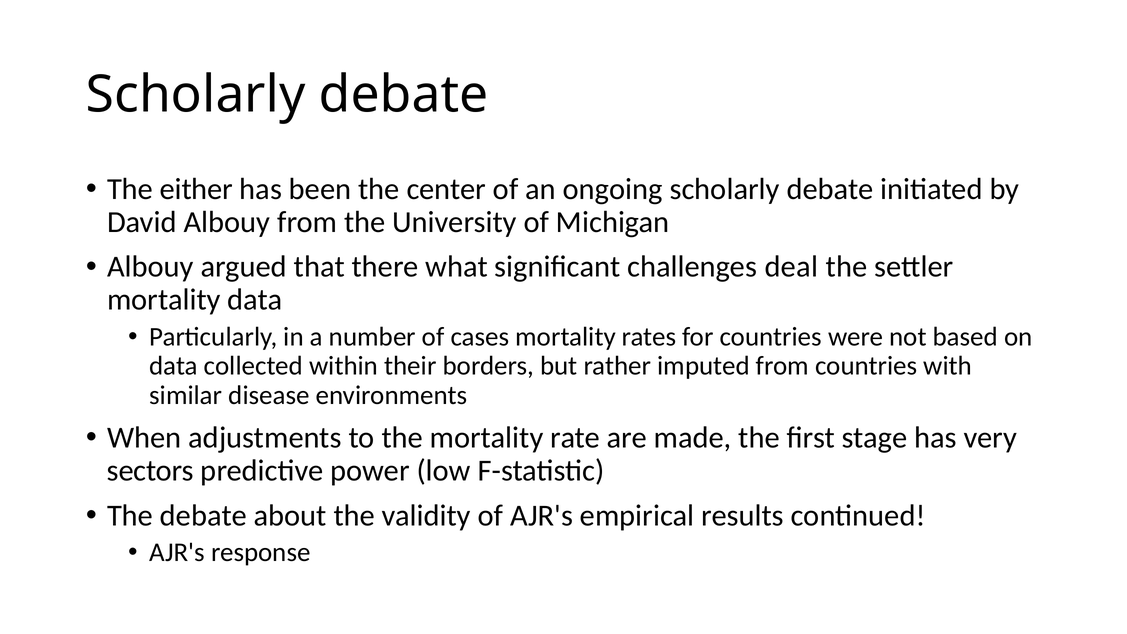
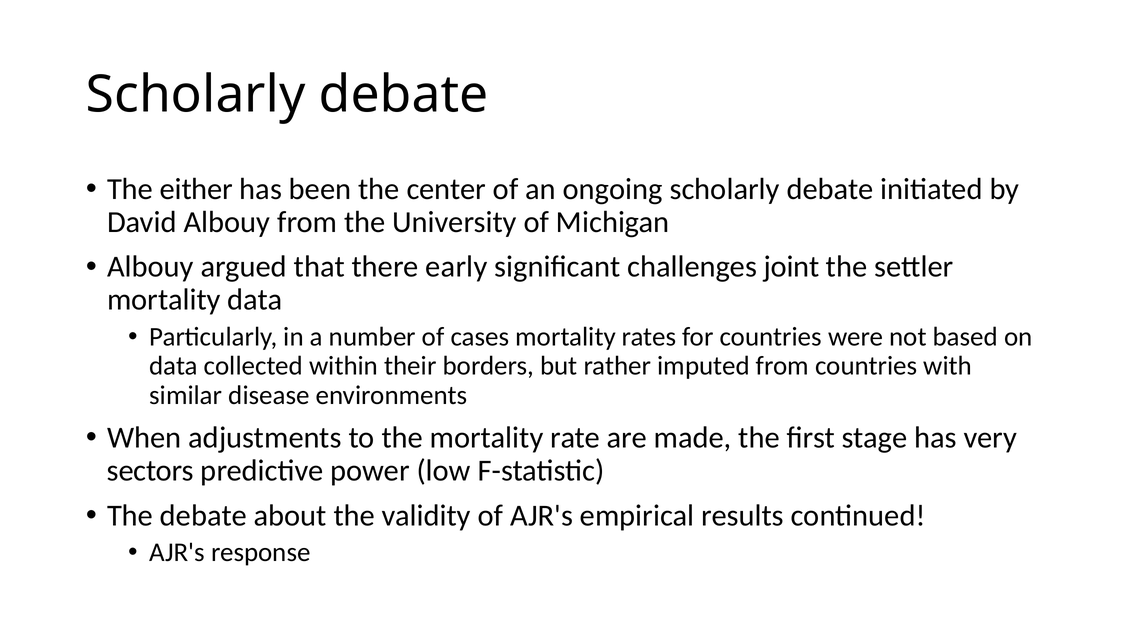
what: what -> early
deal: deal -> joint
